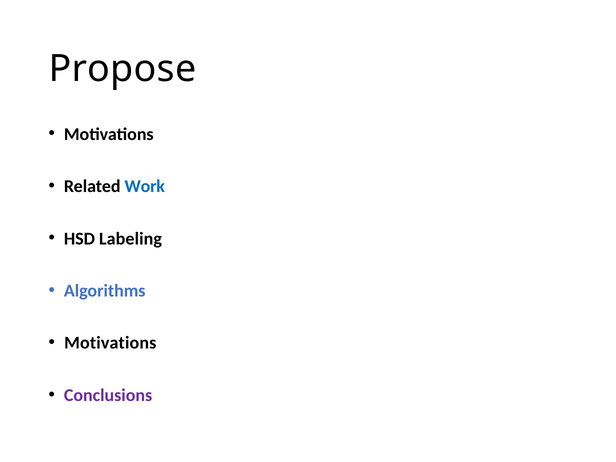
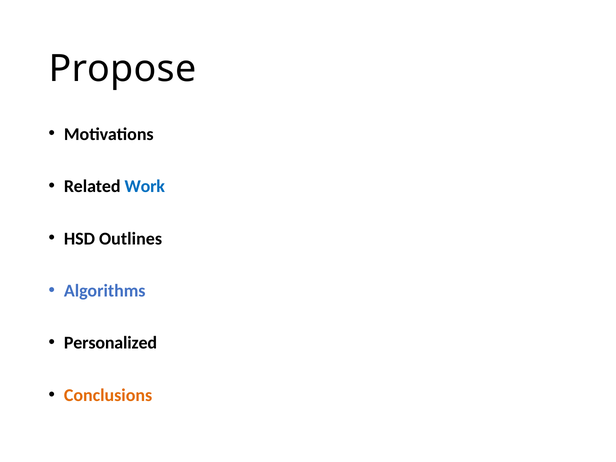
Labeling: Labeling -> Outlines
Motivations at (110, 343): Motivations -> Personalized
Conclusions colour: purple -> orange
